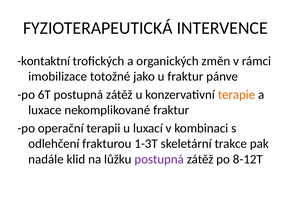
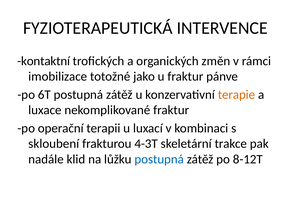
odlehčení: odlehčení -> skloubení
1-3T: 1-3T -> 4-3T
postupná at (159, 159) colour: purple -> blue
